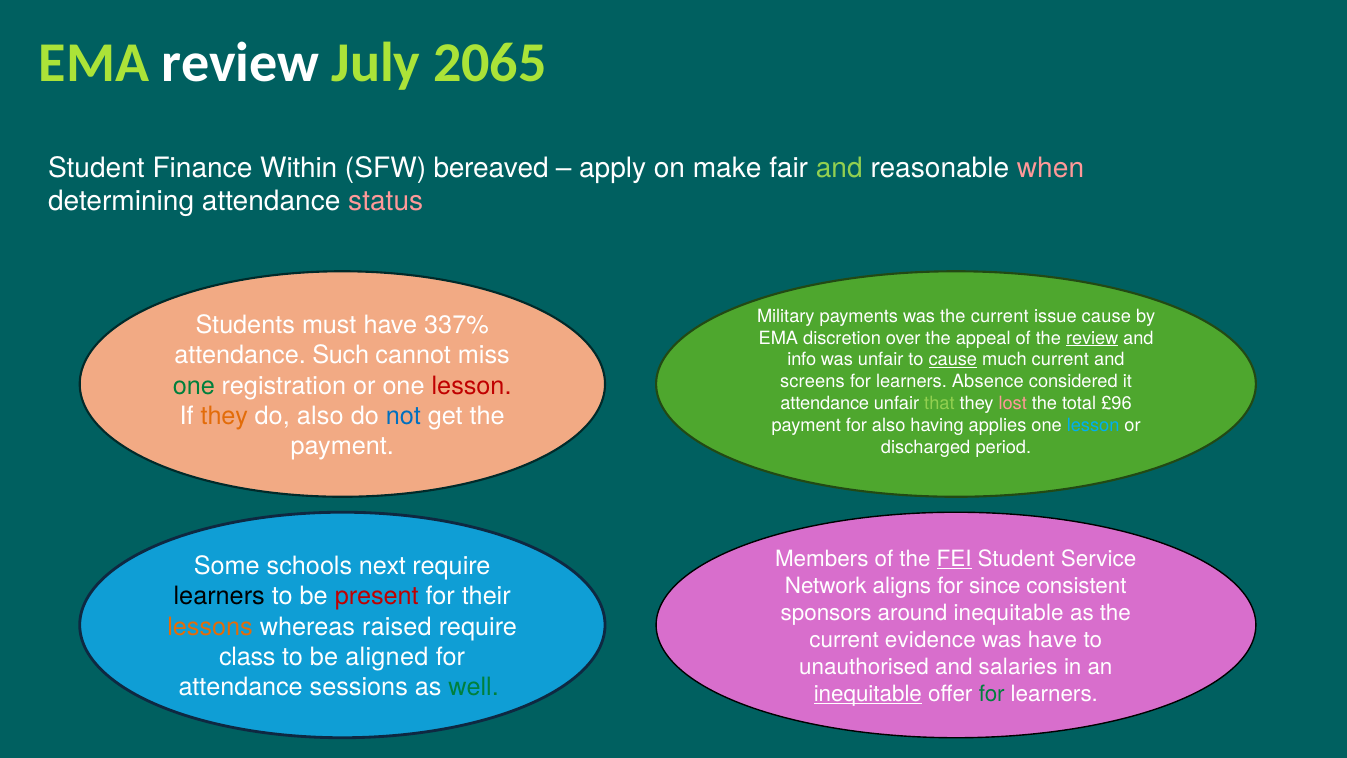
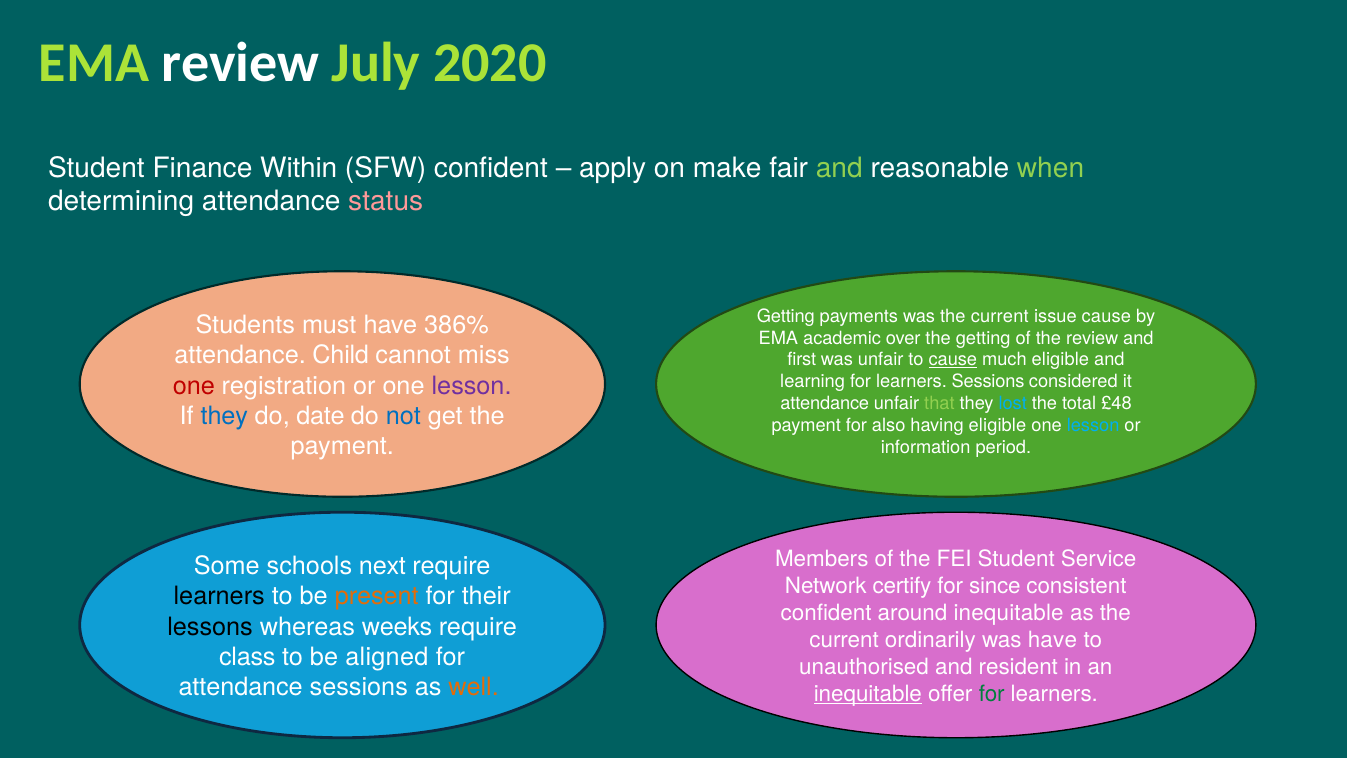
2065: 2065 -> 2020
SFW bereaved: bereaved -> confident
when colour: pink -> light green
Military at (786, 316): Military -> Getting
337%: 337% -> 386%
discretion: discretion -> academic
the appeal: appeal -> getting
review at (1092, 338) underline: present -> none
Such: Such -> Child
info: info -> first
much current: current -> eligible
screens: screens -> learning
learners Absence: Absence -> Sessions
one at (194, 386) colour: green -> red
lesson at (472, 386) colour: red -> purple
lost colour: pink -> light blue
£96: £96 -> £48
they at (224, 416) colour: orange -> blue
do also: also -> date
having applies: applies -> eligible
discharged: discharged -> information
FEI underline: present -> none
aligns: aligns -> certify
present colour: red -> orange
sponsors at (826, 613): sponsors -> confident
lessons colour: orange -> black
raised: raised -> weeks
evidence: evidence -> ordinarily
salaries: salaries -> resident
well colour: green -> orange
